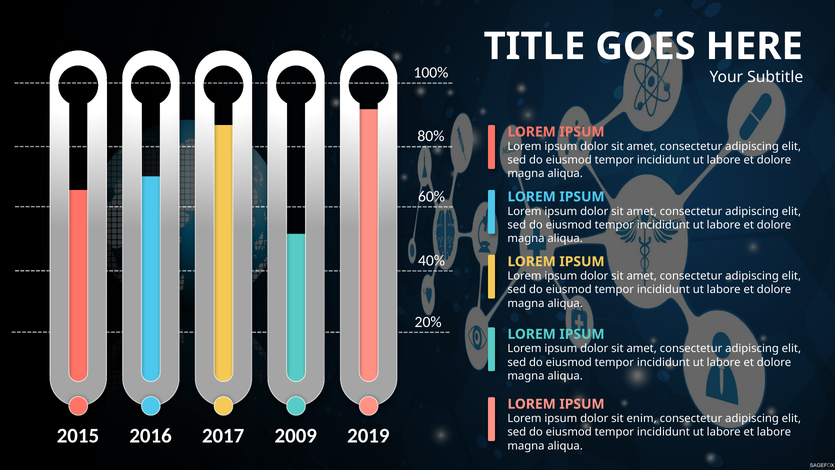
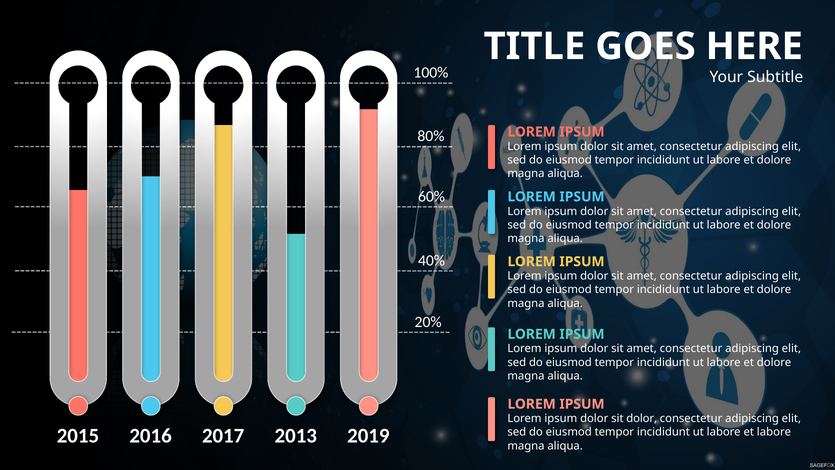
sit enim: enim -> dolor
2009: 2009 -> 2013
